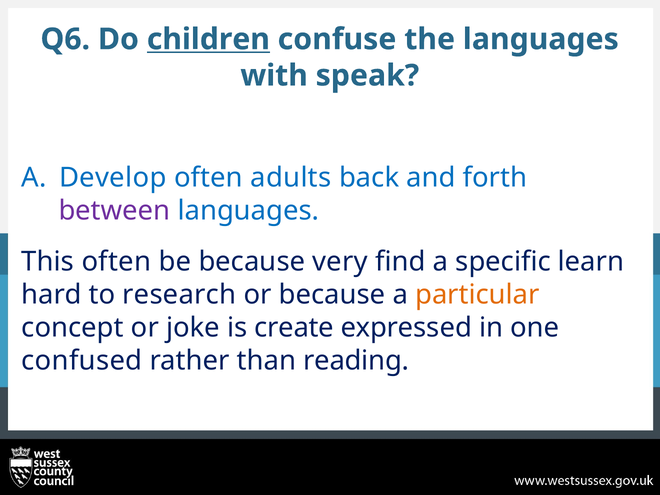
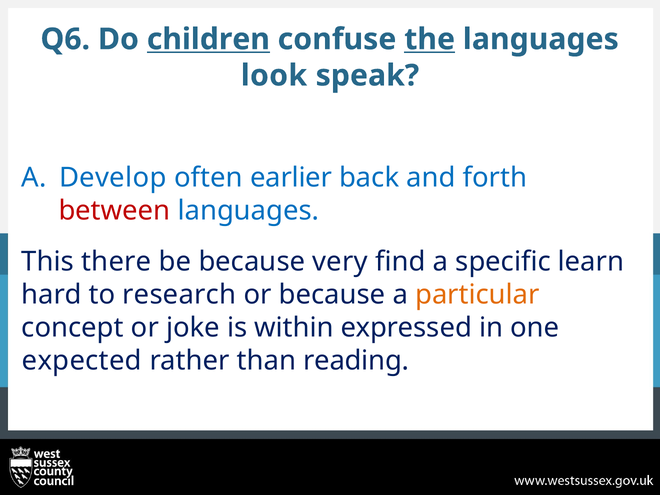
the underline: none -> present
with: with -> look
adults: adults -> earlier
between colour: purple -> red
This often: often -> there
create: create -> within
confused: confused -> expected
